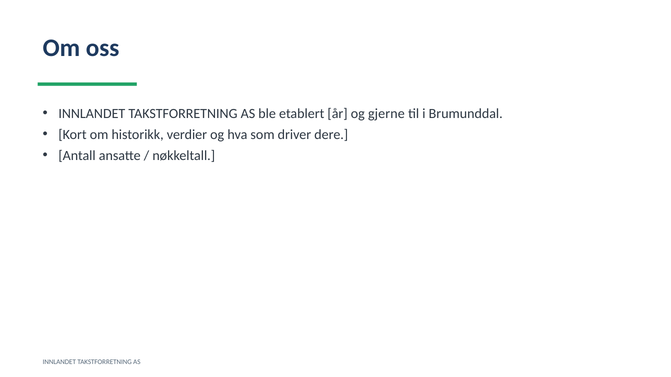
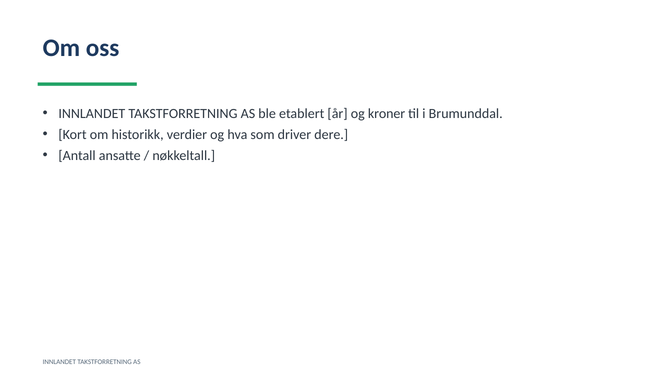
gjerne: gjerne -> kroner
